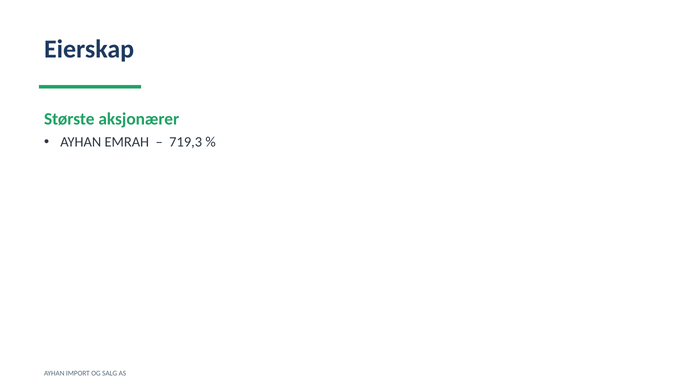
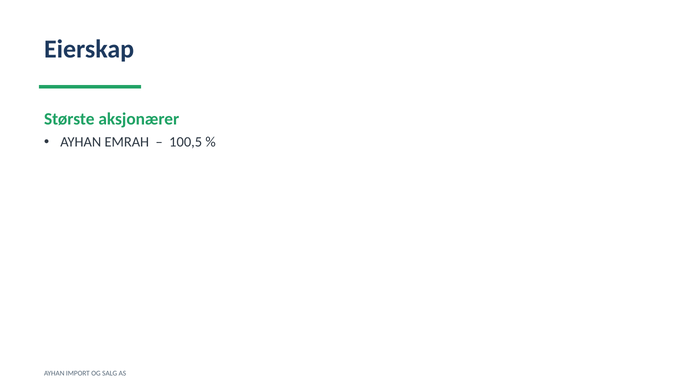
719,3: 719,3 -> 100,5
